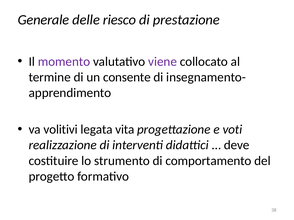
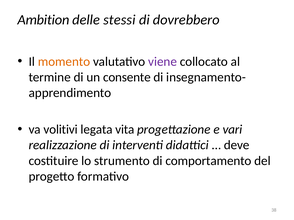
Generale: Generale -> Ambition
riesco: riesco -> stessi
prestazione: prestazione -> dovrebbero
momento colour: purple -> orange
voti: voti -> vari
